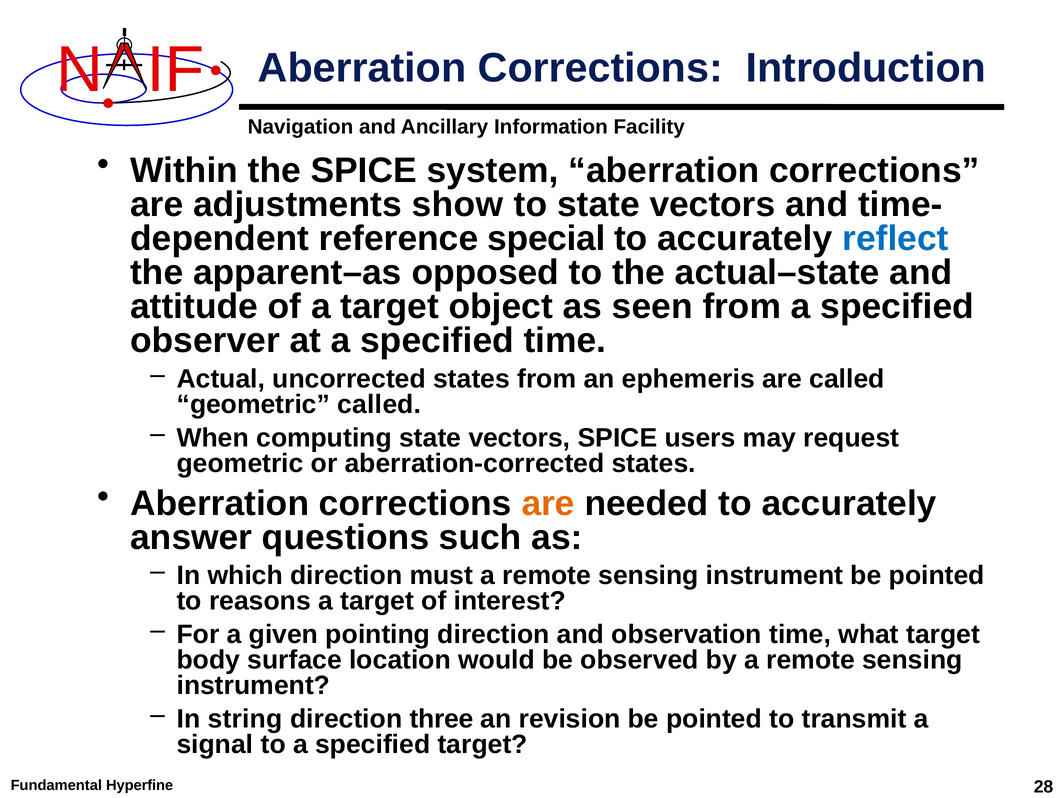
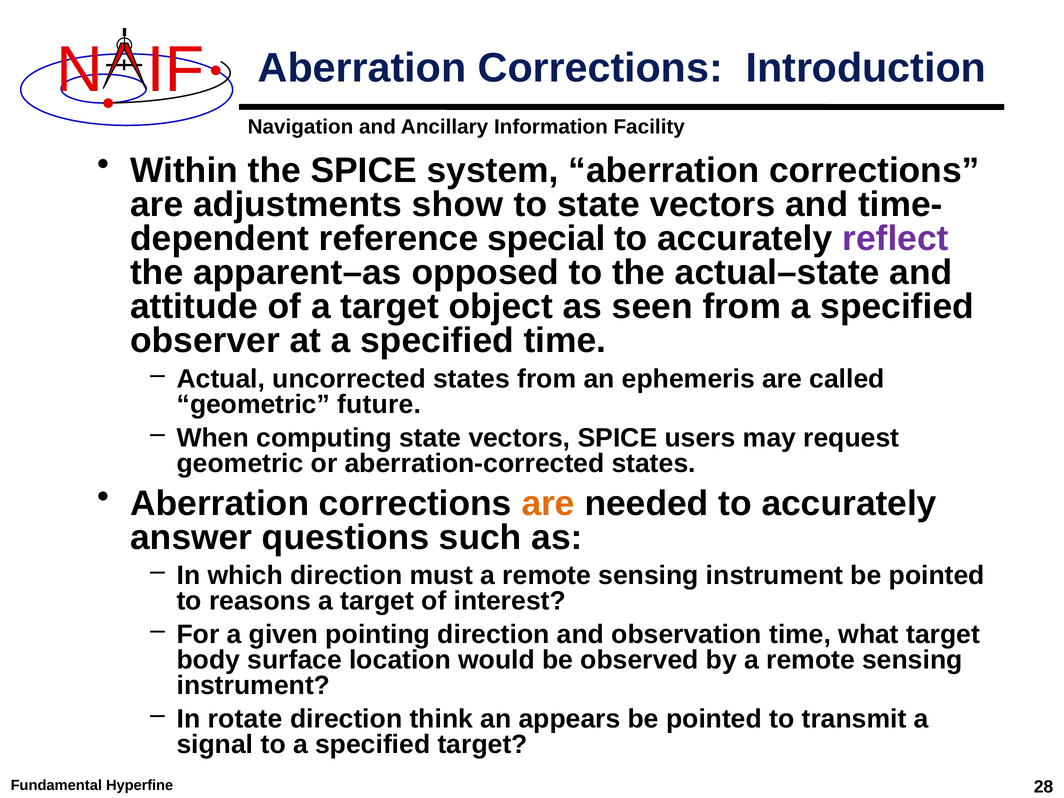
reflect colour: blue -> purple
geometric called: called -> future
string: string -> rotate
three: three -> think
revision: revision -> appears
